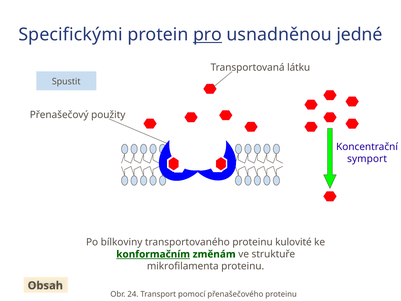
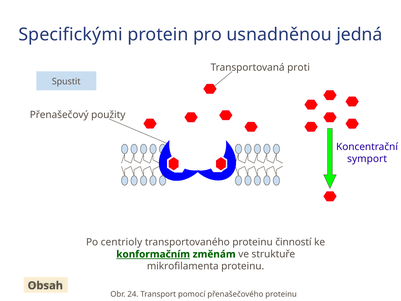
pro underline: present -> none
jedné: jedné -> jedná
látku: látku -> proti
bílkoviny: bílkoviny -> centrioly
kulovité: kulovité -> činností
